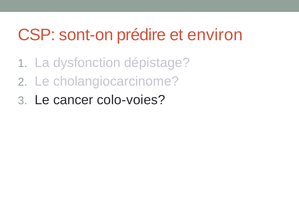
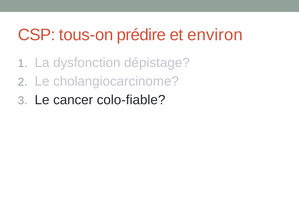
sont-on: sont-on -> tous-on
colo-voies: colo-voies -> colo-fiable
